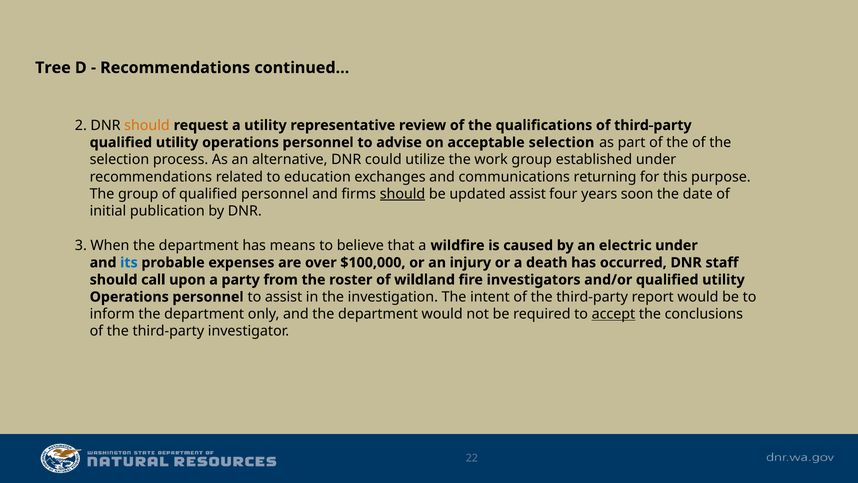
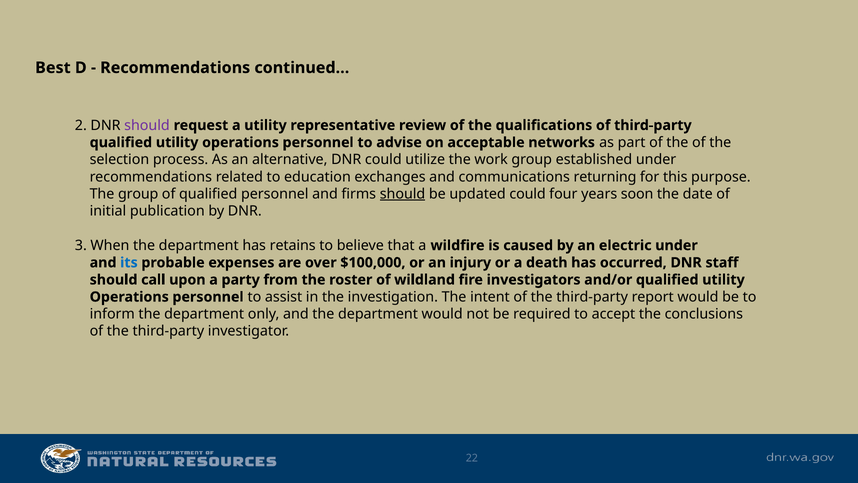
Tree: Tree -> Best
should at (147, 125) colour: orange -> purple
acceptable selection: selection -> networks
updated assist: assist -> could
means: means -> retains
accept underline: present -> none
